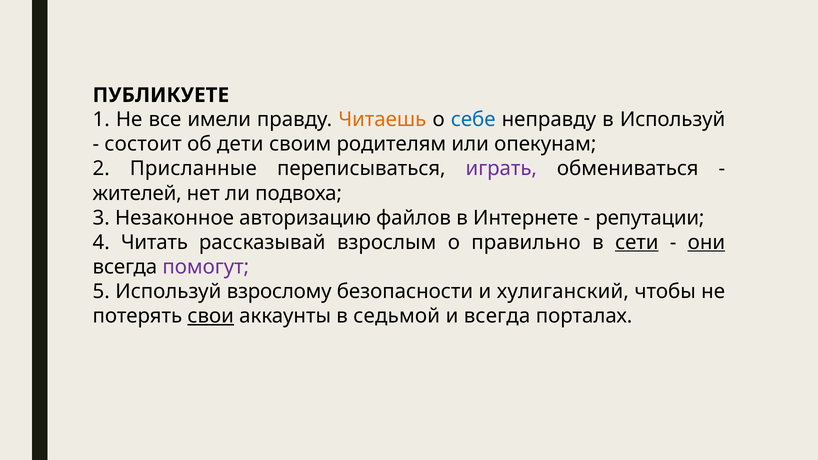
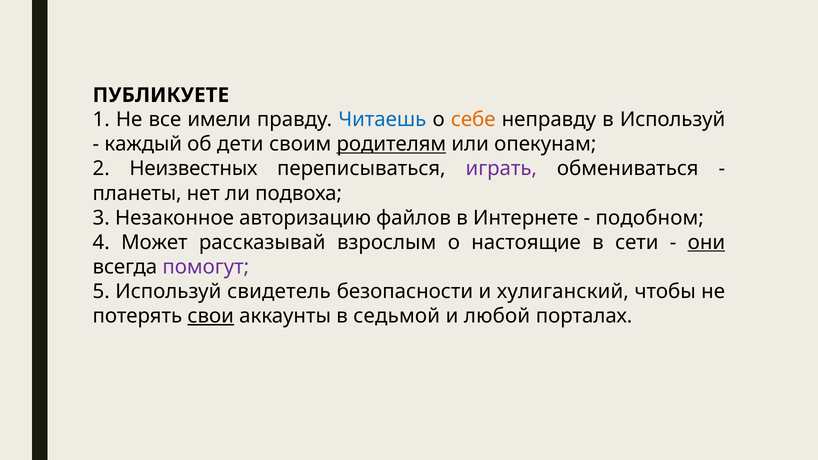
Читаешь colour: orange -> blue
себе colour: blue -> orange
состоит: состоит -> каждый
родителям underline: none -> present
Присланные: Присланные -> Неизвестных
жителей: жителей -> планеты
репутации: репутации -> подобном
Читать: Читать -> Может
правильно: правильно -> настоящие
сети underline: present -> none
взрослому: взрослому -> свидетель
и всегда: всегда -> любой
